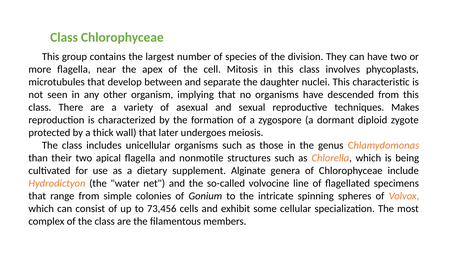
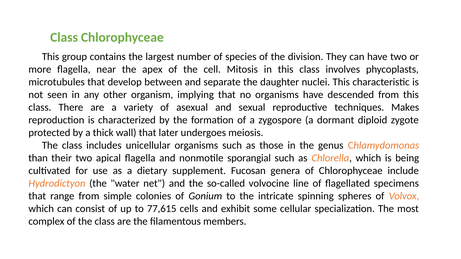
structures: structures -> sporangial
Alginate: Alginate -> Fucosan
73,456: 73,456 -> 77,615
